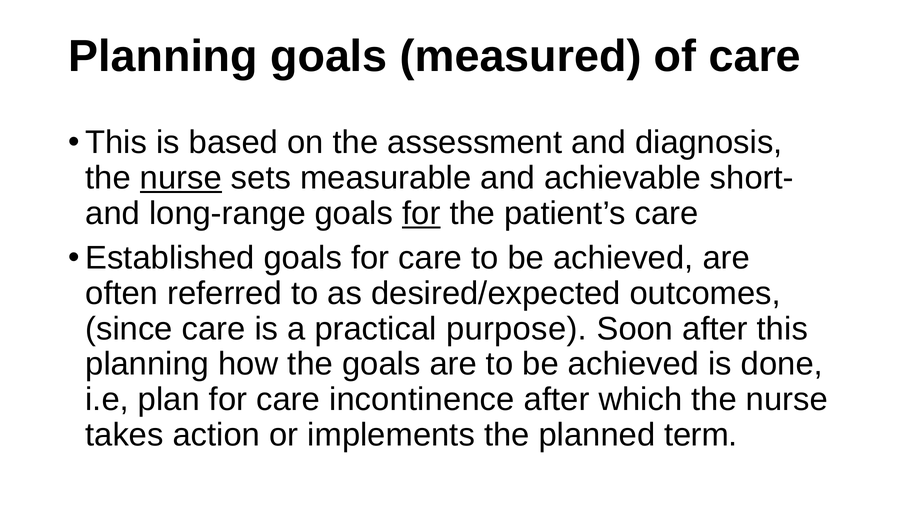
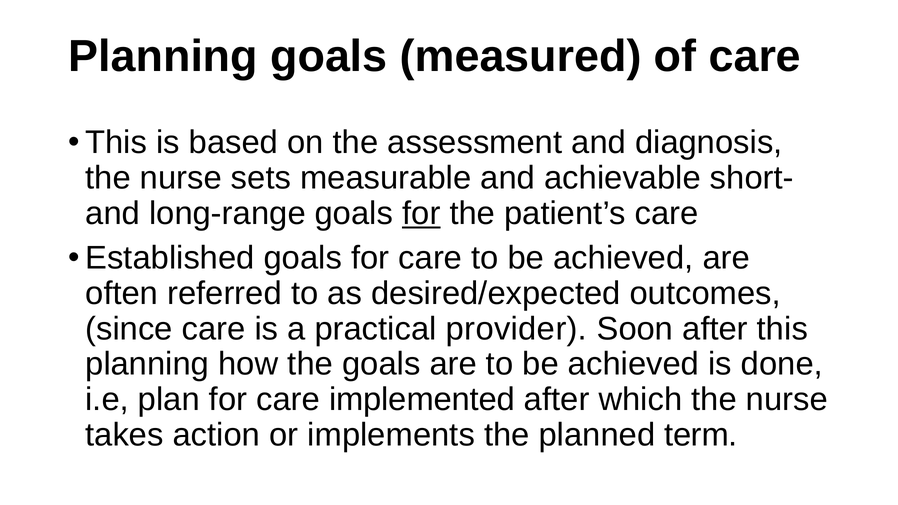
nurse at (181, 178) underline: present -> none
purpose: purpose -> provider
incontinence: incontinence -> implemented
